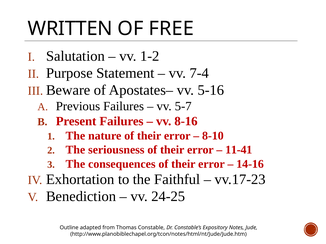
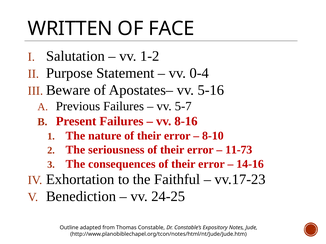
FREE: FREE -> FACE
7-4: 7-4 -> 0-4
11-41: 11-41 -> 11-73
